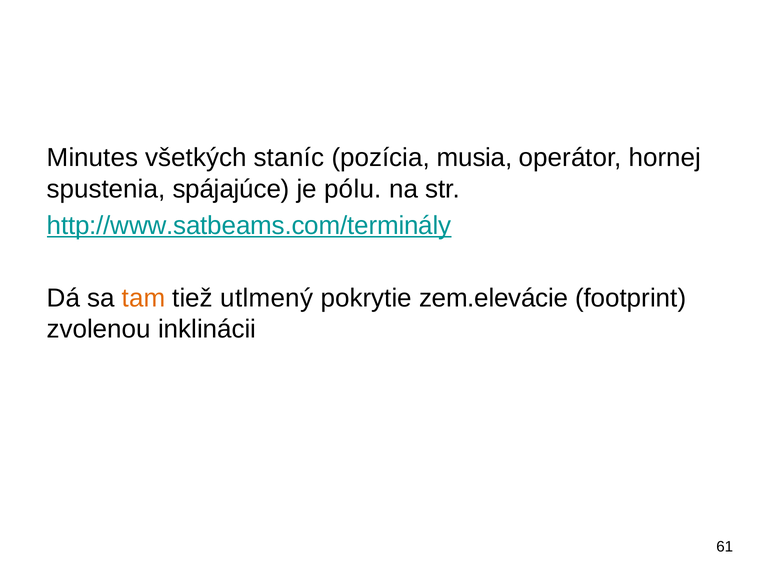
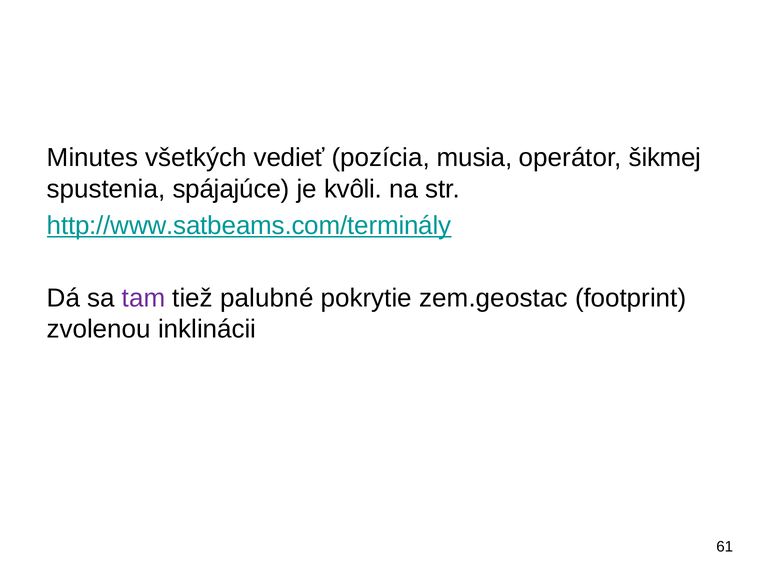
staníc: staníc -> vedieť
hornej: hornej -> šikmej
pólu: pólu -> kvôli
tam colour: orange -> purple
utlmený: utlmený -> palubné
zem.elevácie: zem.elevácie -> zem.geostac
